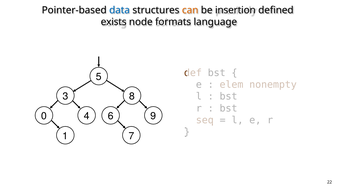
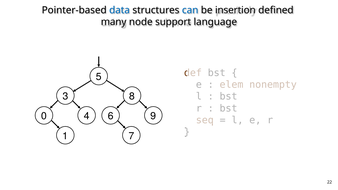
can colour: orange -> blue
exists: exists -> many
formats: formats -> support
